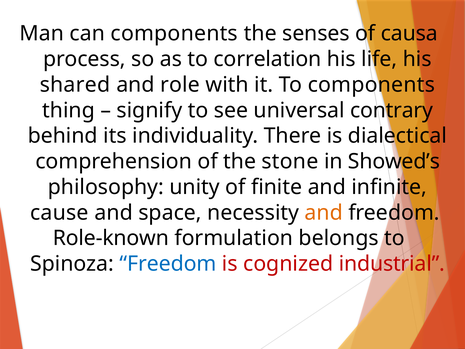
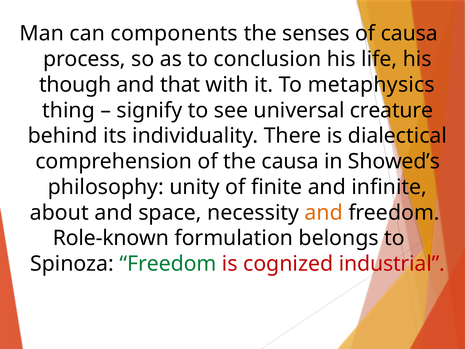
correlation: correlation -> conclusion
shared: shared -> though
role: role -> that
To components: components -> metaphysics
contrary: contrary -> creature
the stone: stone -> causa
cause: cause -> about
Freedom at (168, 264) colour: blue -> green
